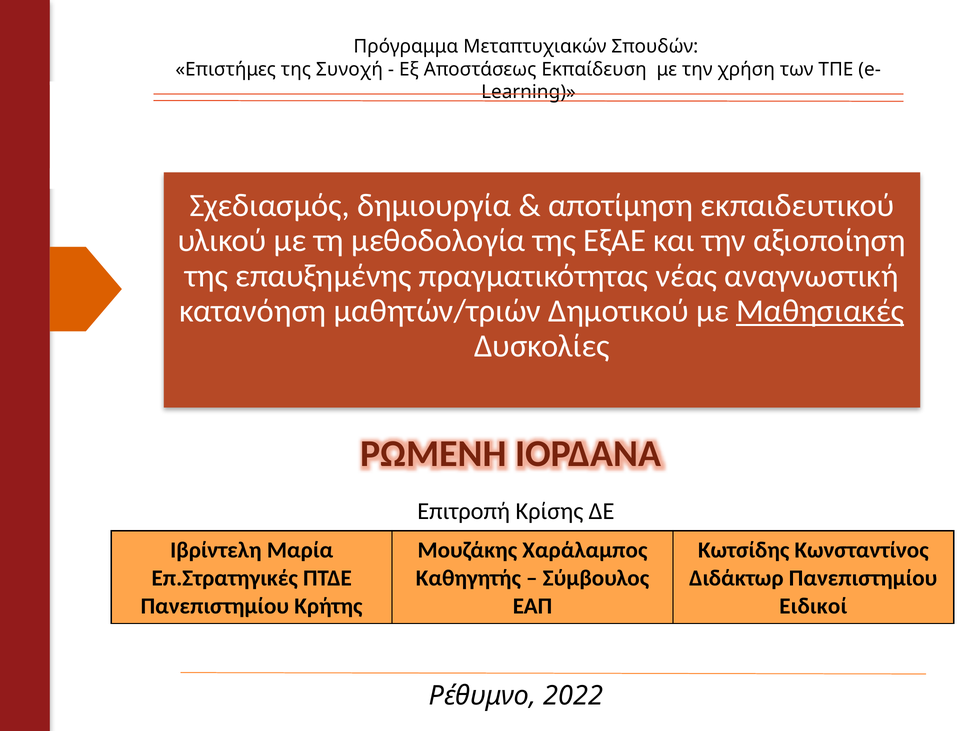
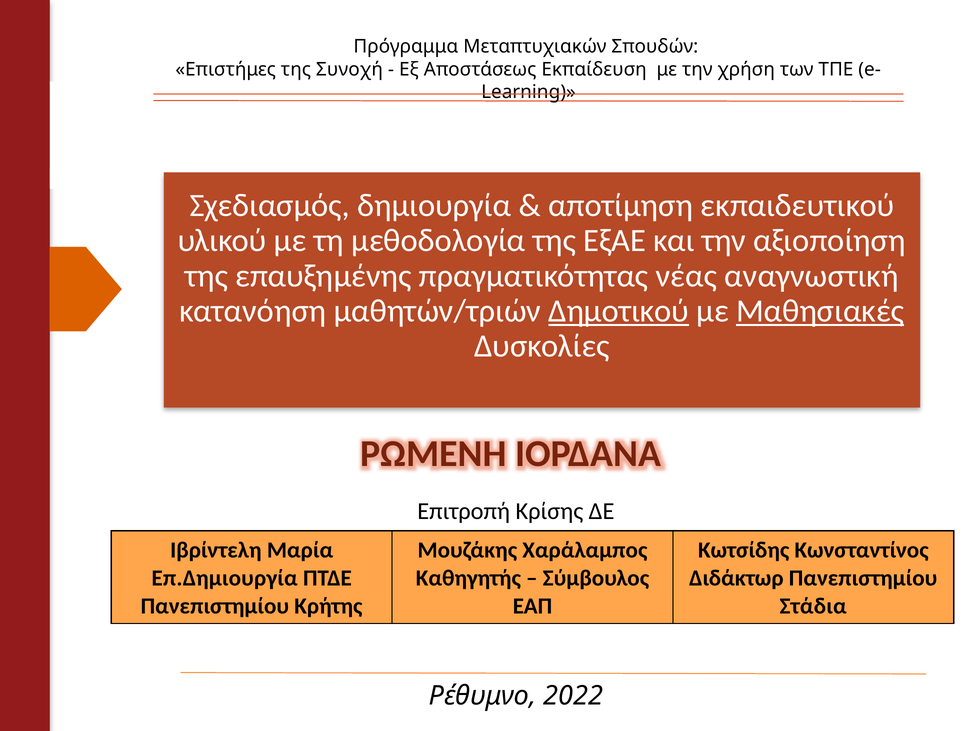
Δημοτικού underline: none -> present
Επ.Στρατηγικές: Επ.Στρατηγικές -> Επ.Δημιουργία
Ειδικοί: Ειδικοί -> Στάδια
